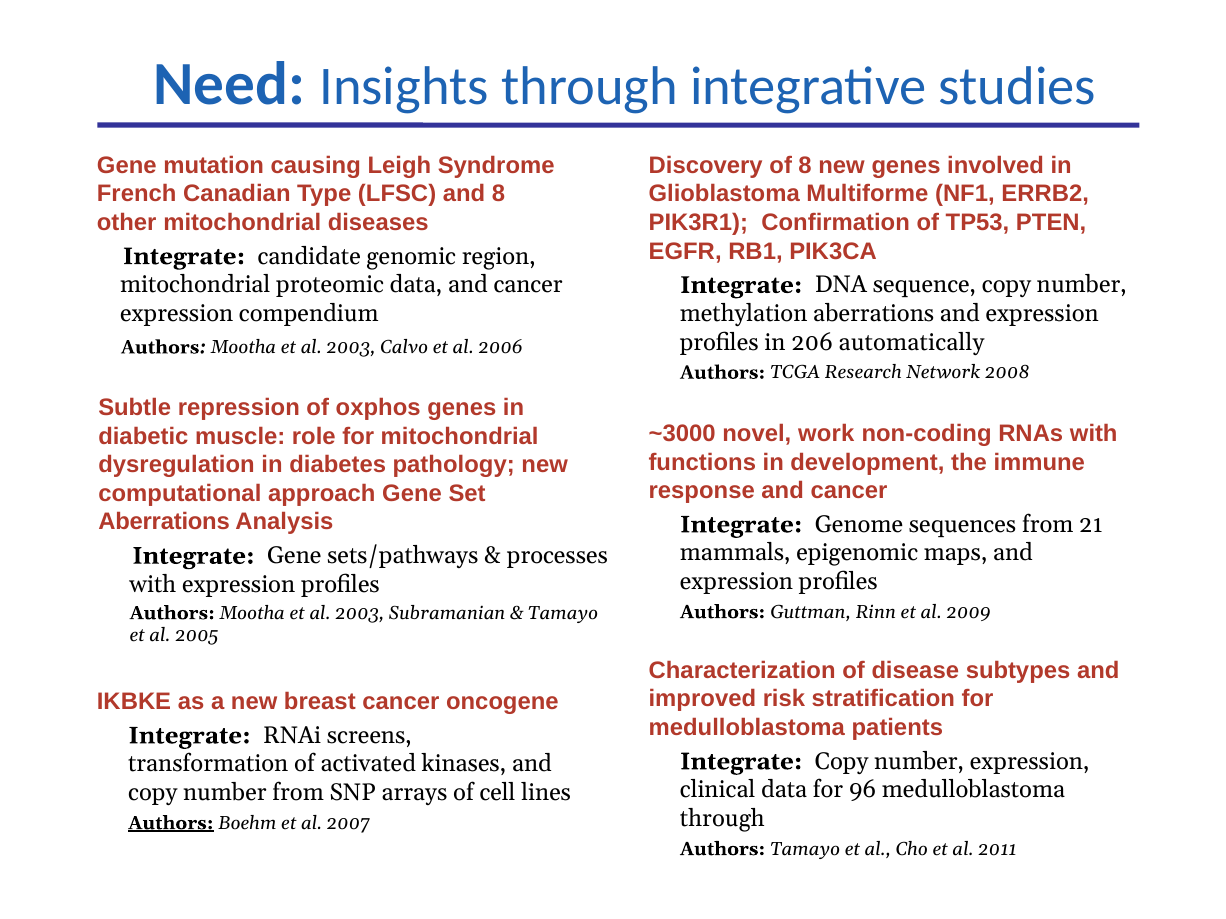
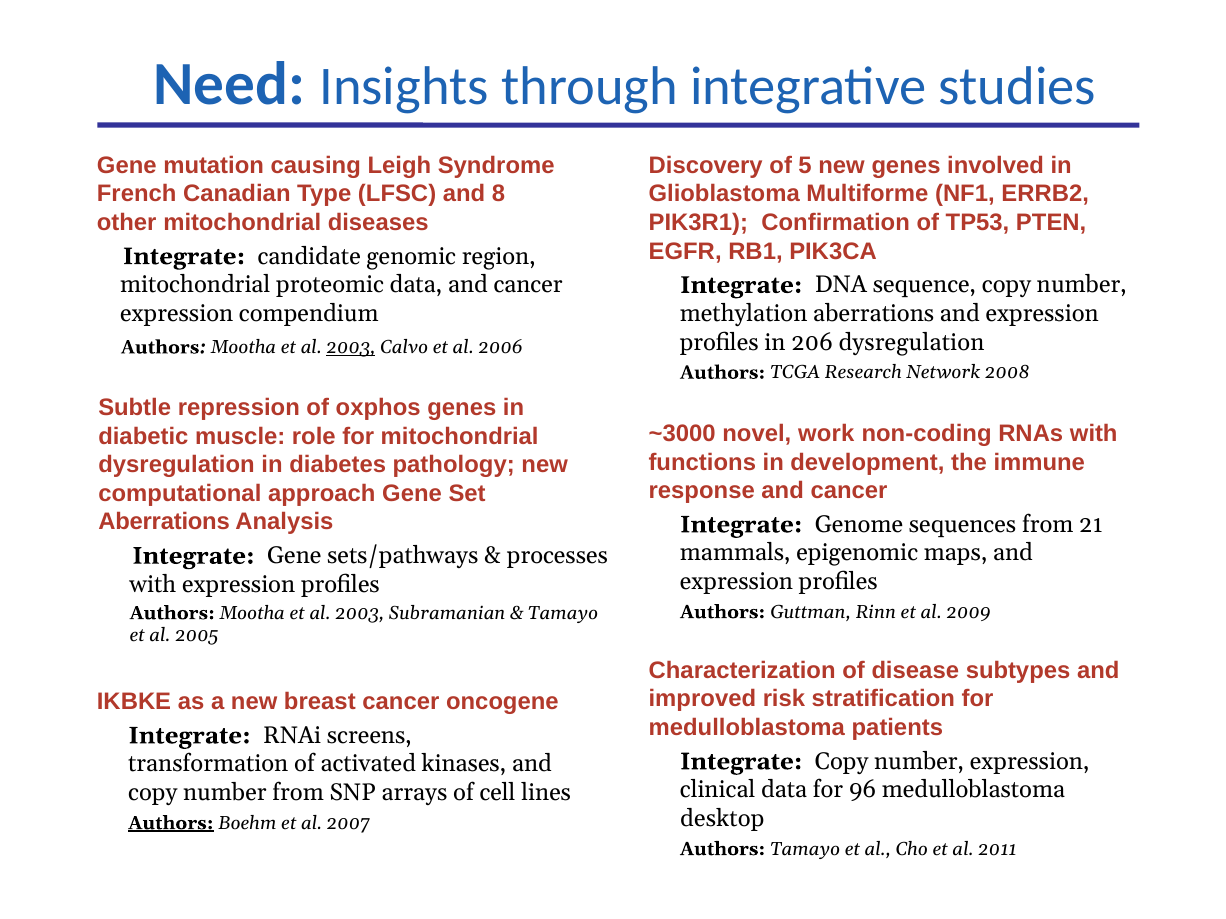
of 8: 8 -> 5
206 automatically: automatically -> dysregulation
2003 at (351, 347) underline: none -> present
through at (722, 819): through -> desktop
